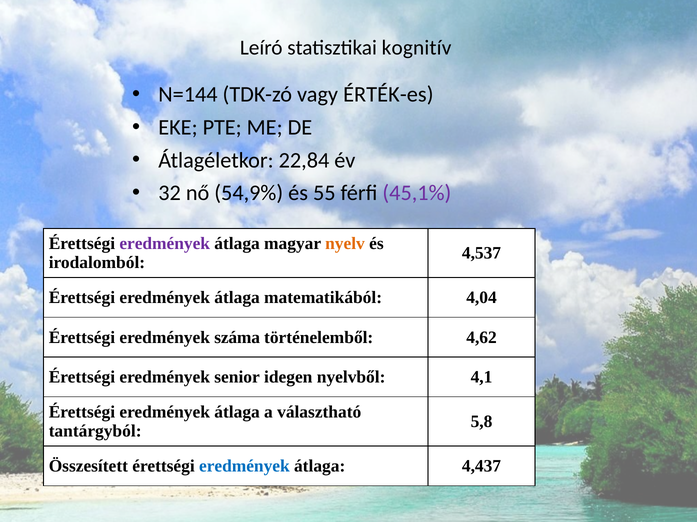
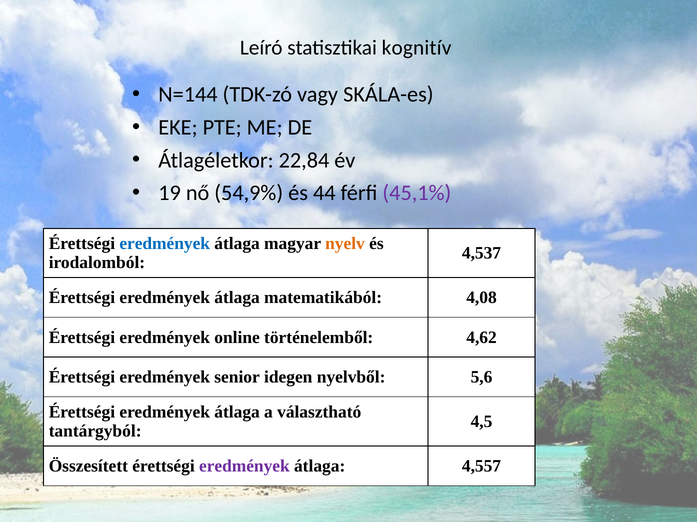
ÉRTÉK-es: ÉRTÉK-es -> SKÁLA-es
32: 32 -> 19
55: 55 -> 44
eredmények at (165, 244) colour: purple -> blue
4,04: 4,04 -> 4,08
száma: száma -> online
4,1: 4,1 -> 5,6
5,8: 5,8 -> 4,5
eredmények at (244, 467) colour: blue -> purple
4,437: 4,437 -> 4,557
